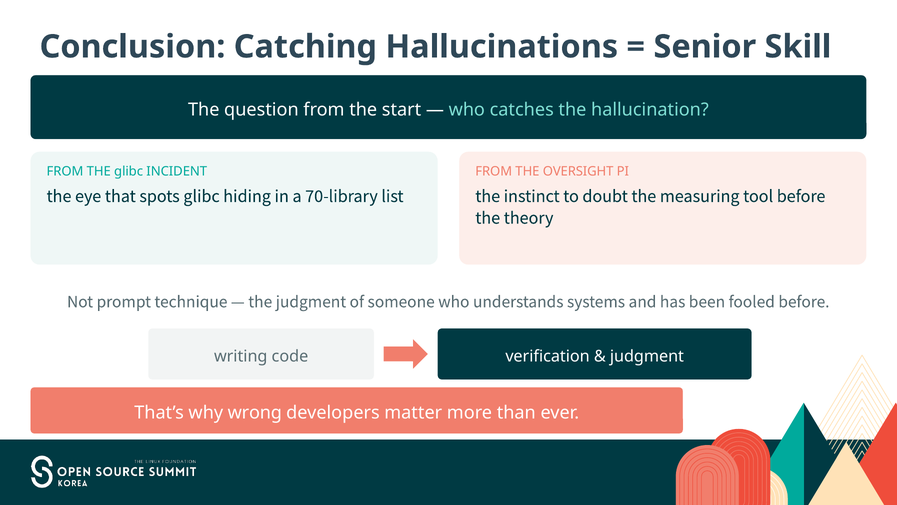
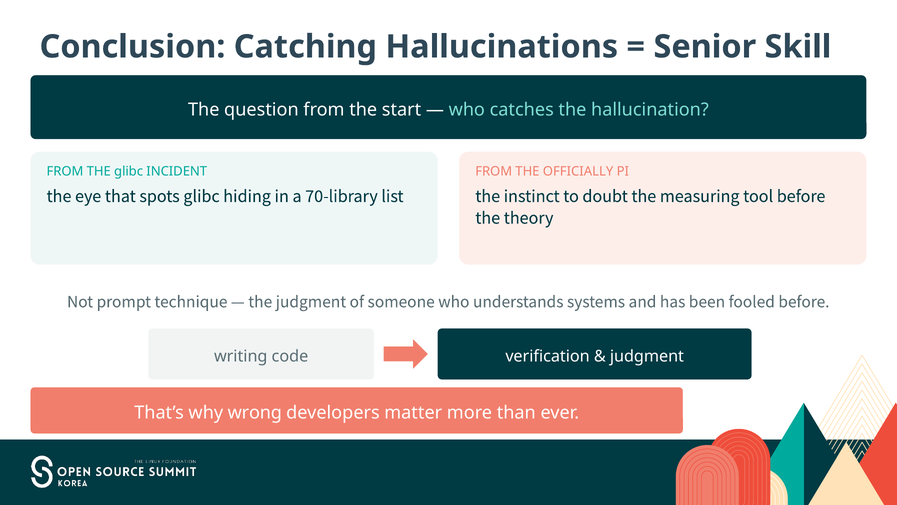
OVERSIGHT: OVERSIGHT -> OFFICIALLY
